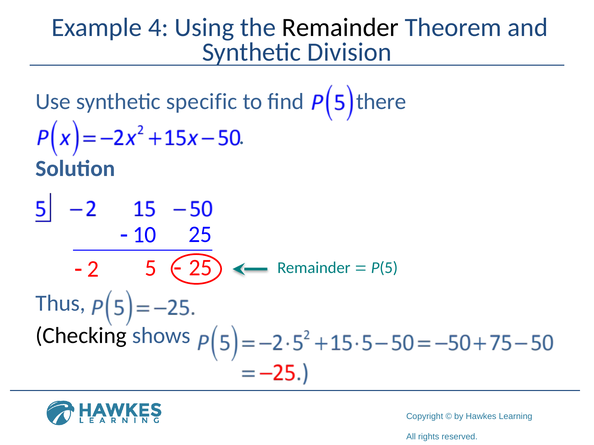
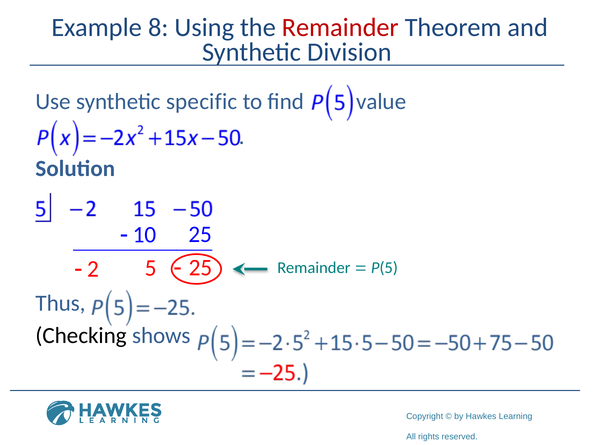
4: 4 -> 8
Remainder at (340, 28) colour: black -> red
there: there -> value
